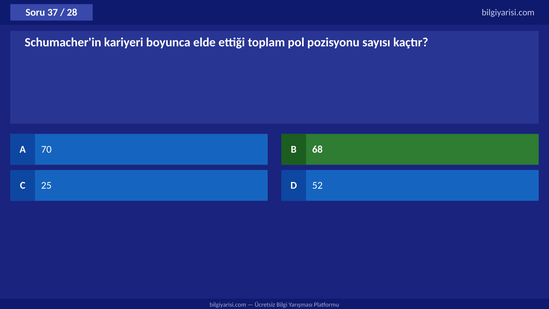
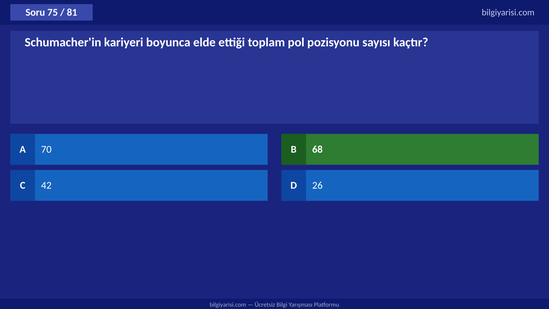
37: 37 -> 75
28: 28 -> 81
25: 25 -> 42
52: 52 -> 26
